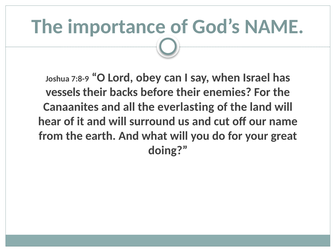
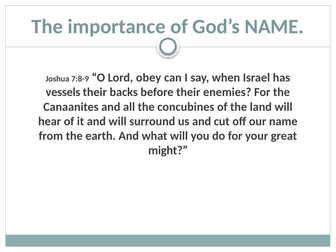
everlasting: everlasting -> concubines
doing: doing -> might
